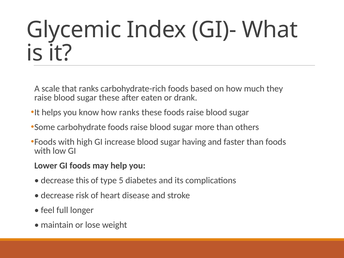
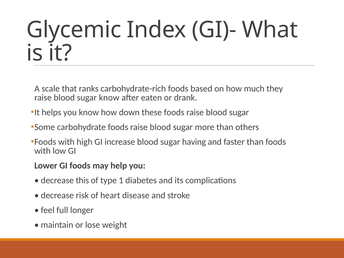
sugar these: these -> know
how ranks: ranks -> down
5: 5 -> 1
